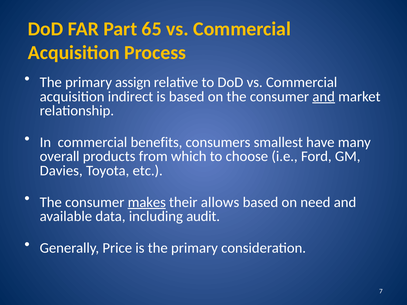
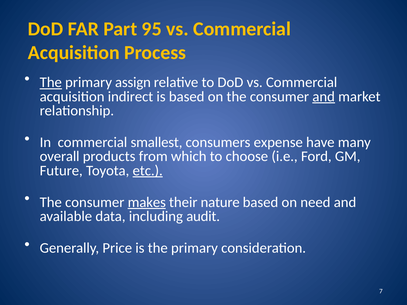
65: 65 -> 95
The at (51, 83) underline: none -> present
benefits: benefits -> smallest
smallest: smallest -> expense
Davies: Davies -> Future
etc underline: none -> present
allows: allows -> nature
